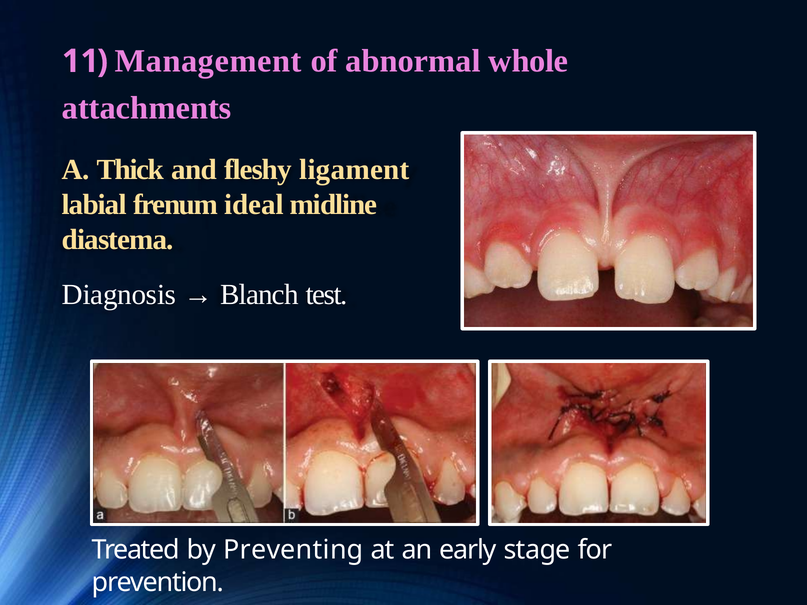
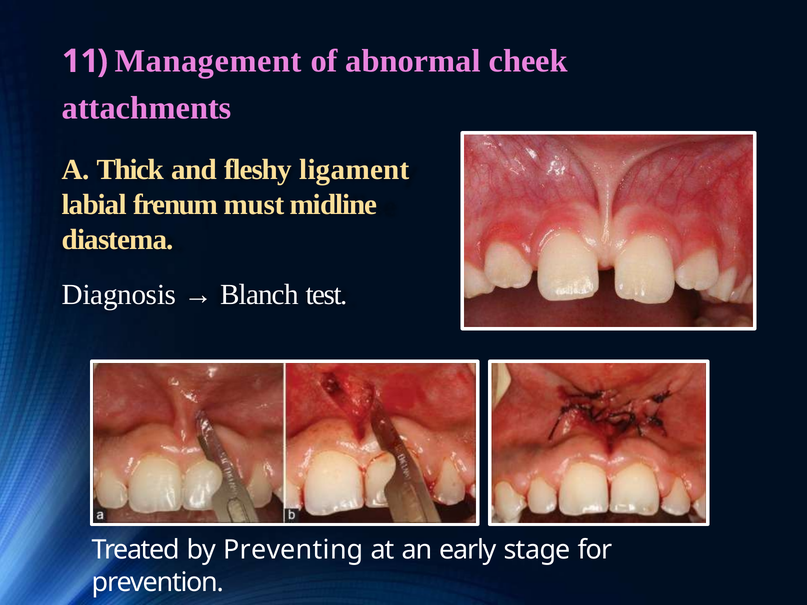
whole: whole -> cheek
ideal: ideal -> must
